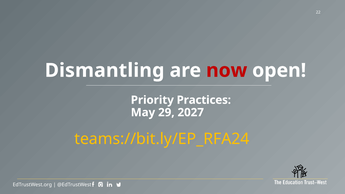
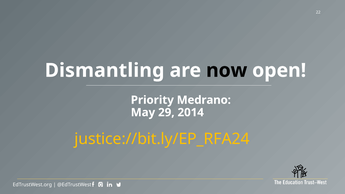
now colour: red -> black
Practices: Practices -> Medrano
2027: 2027 -> 2014
teams://bit.ly/EP_RFA24: teams://bit.ly/EP_RFA24 -> justice://bit.ly/EP_RFA24
